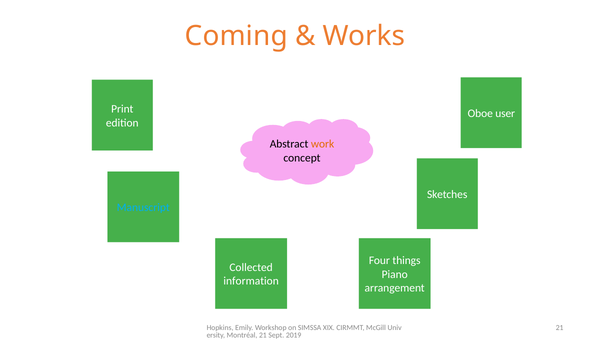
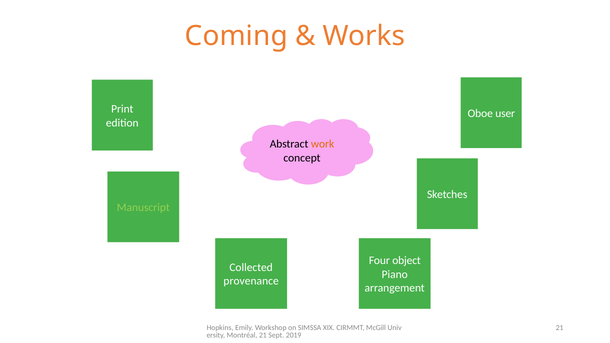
Manuscript colour: light blue -> light green
things: things -> object
information: information -> provenance
